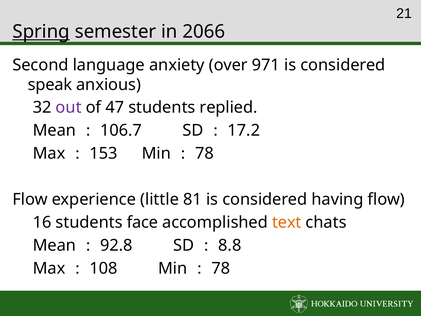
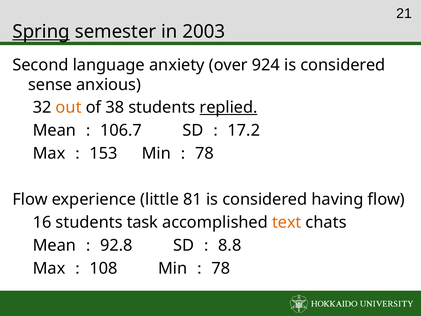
2066: 2066 -> 2003
971: 971 -> 924
speak: speak -> sense
out colour: purple -> orange
47: 47 -> 38
replied underline: none -> present
face: face -> task
